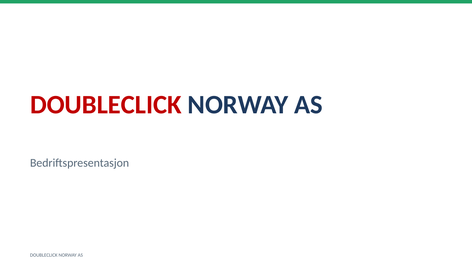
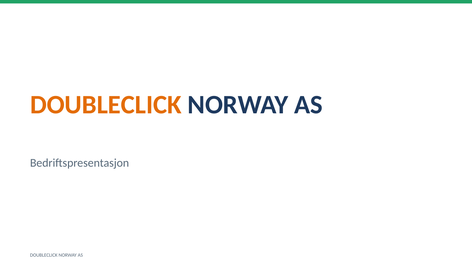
DOUBLECLICK at (106, 105) colour: red -> orange
